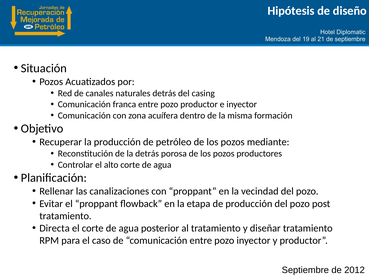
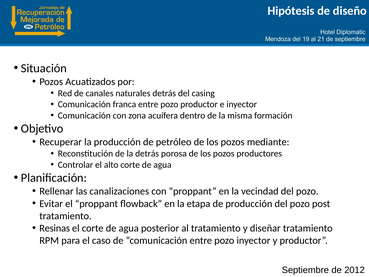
Directa: Directa -> Resinas
